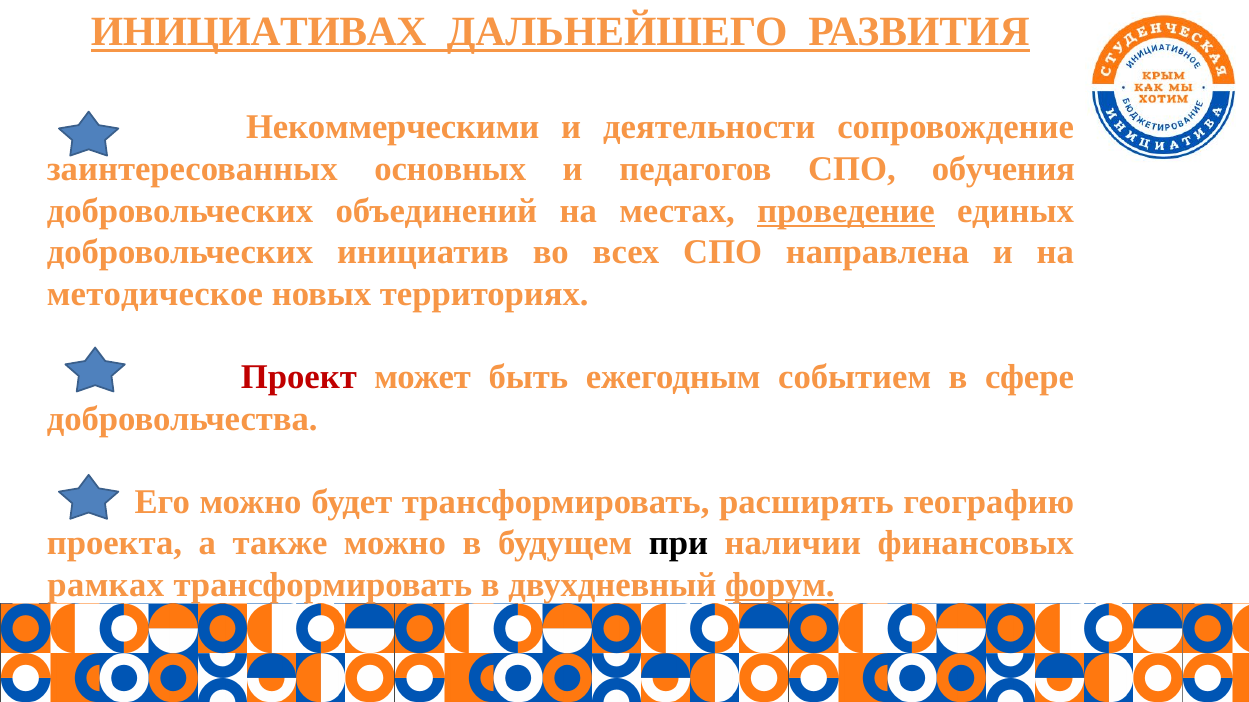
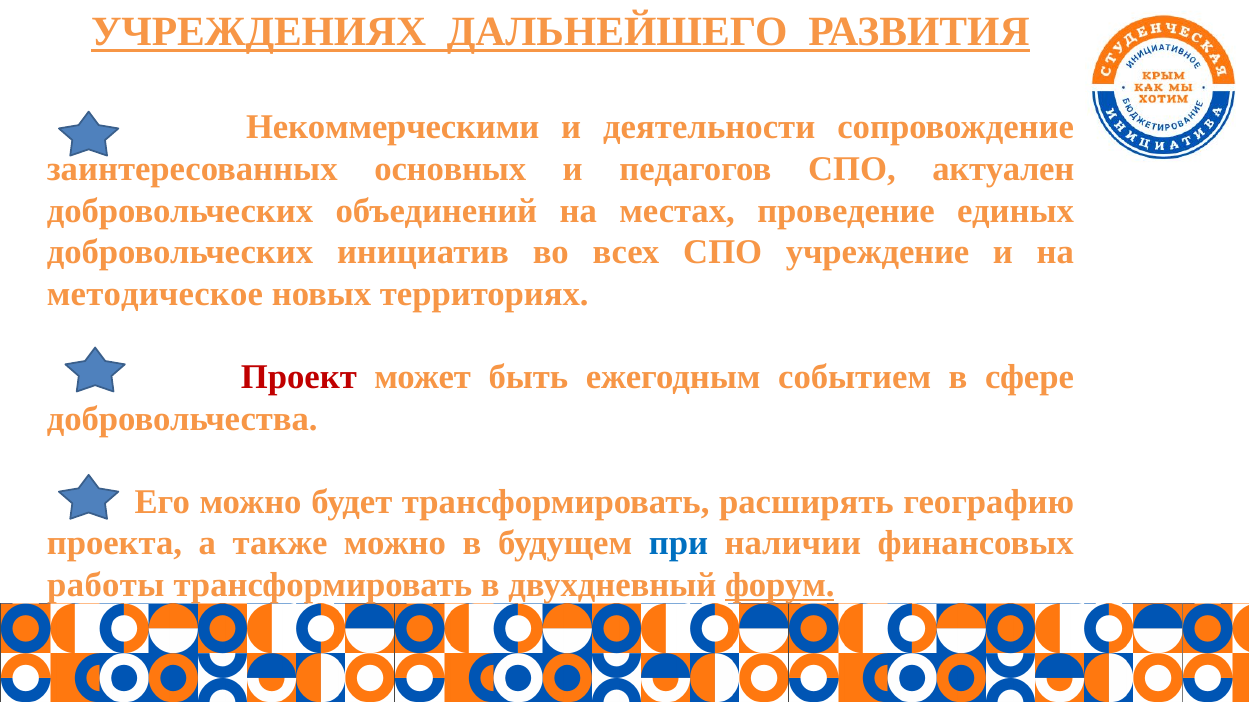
ИНИЦИАТИВАХ: ИНИЦИАТИВАХ -> УЧРЕЖДЕНИЯХ
обучения: обучения -> актуален
проведение underline: present -> none
направлена: направлена -> учреждение
при colour: black -> blue
рамках: рамках -> работы
